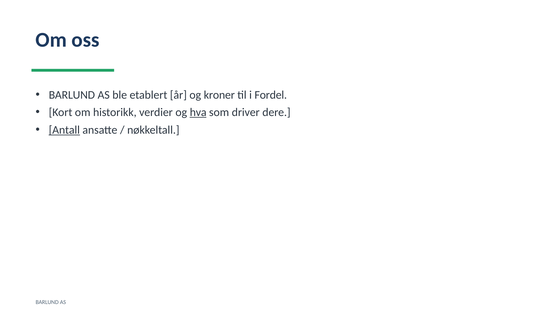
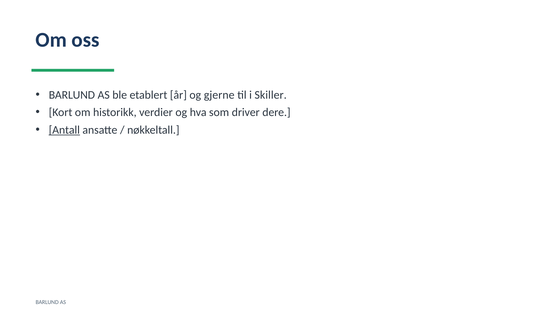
kroner: kroner -> gjerne
Fordel: Fordel -> Skiller
hva underline: present -> none
